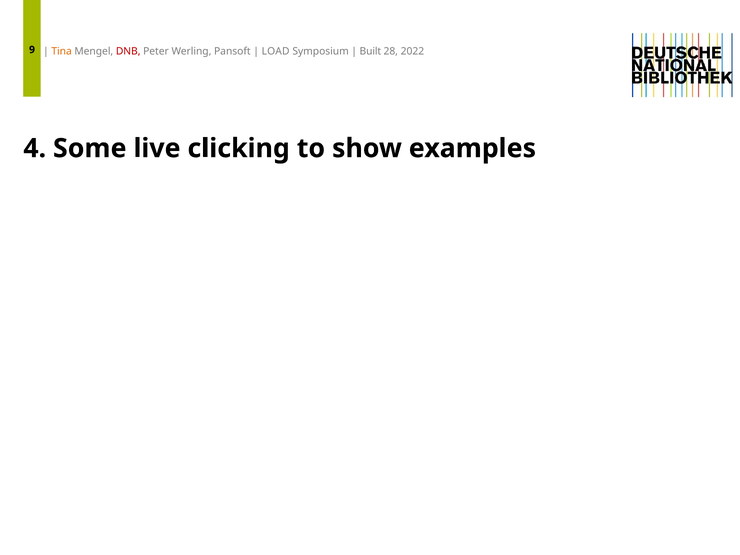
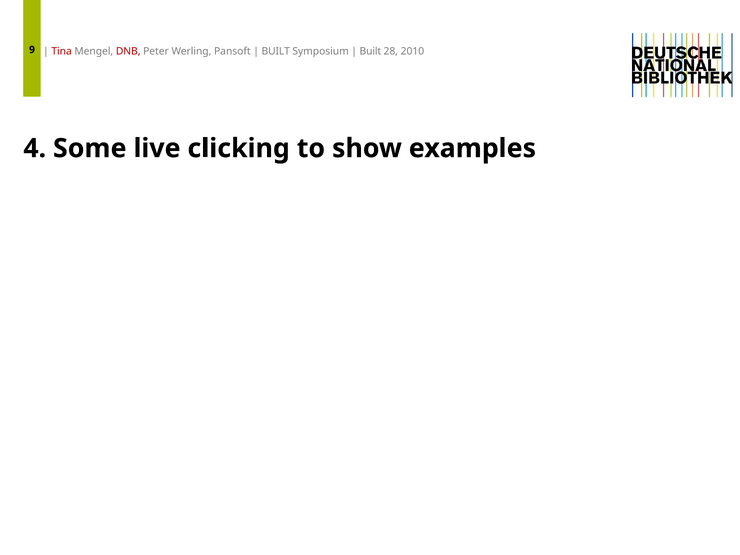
Tina colour: orange -> red
LOAD at (276, 51): LOAD -> BUILT
2022: 2022 -> 2010
